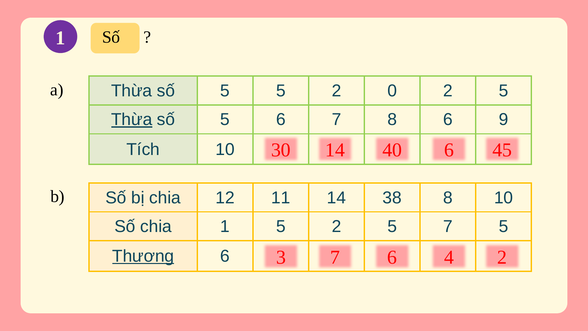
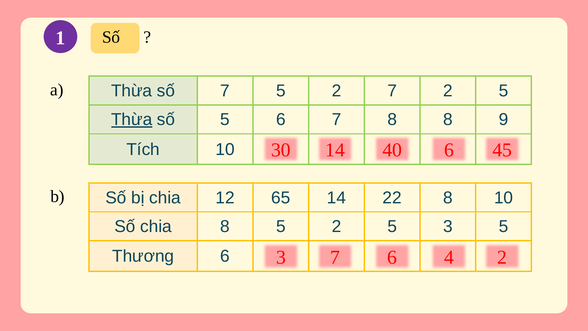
5 at (225, 91): 5 -> 7
2 0: 0 -> 7
8 6: 6 -> 8
11: 11 -> 65
38: 38 -> 22
chia 1: 1 -> 8
5 7: 7 -> 3
Thương underline: present -> none
